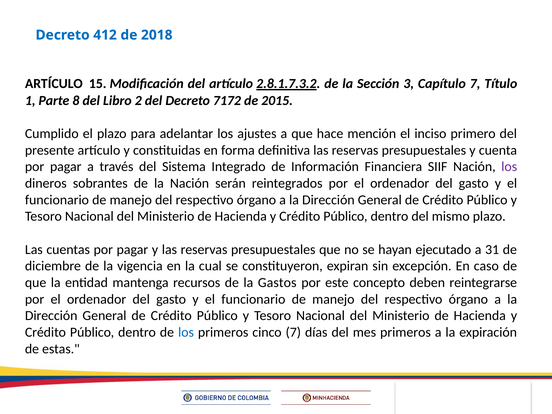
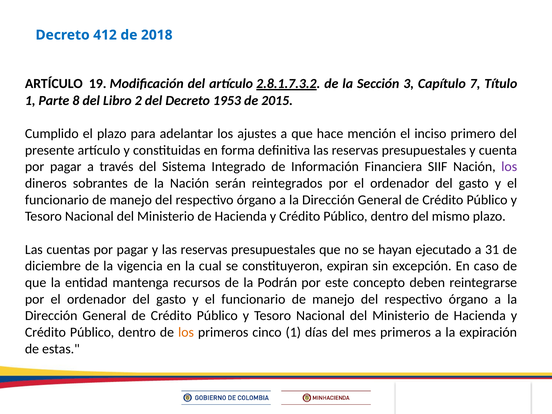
15: 15 -> 19
7172: 7172 -> 1953
Gastos: Gastos -> Podrán
los at (186, 332) colour: blue -> orange
cinco 7: 7 -> 1
